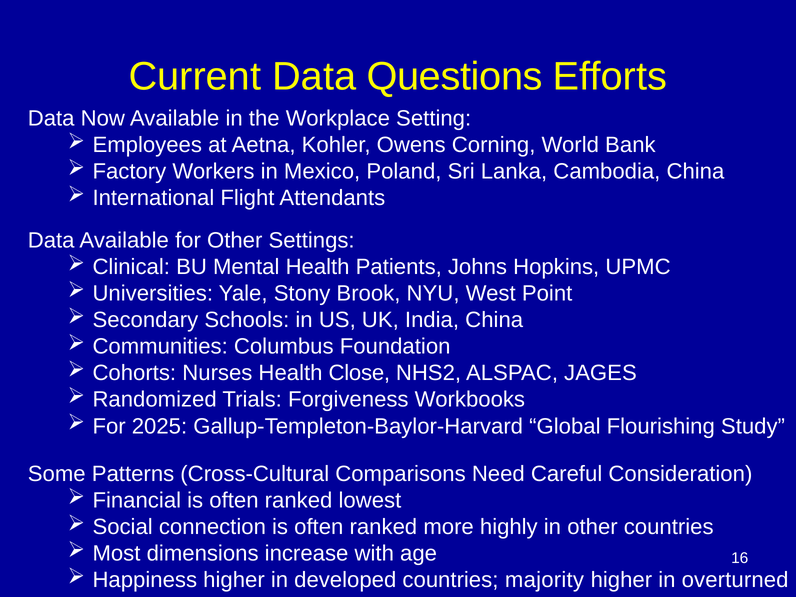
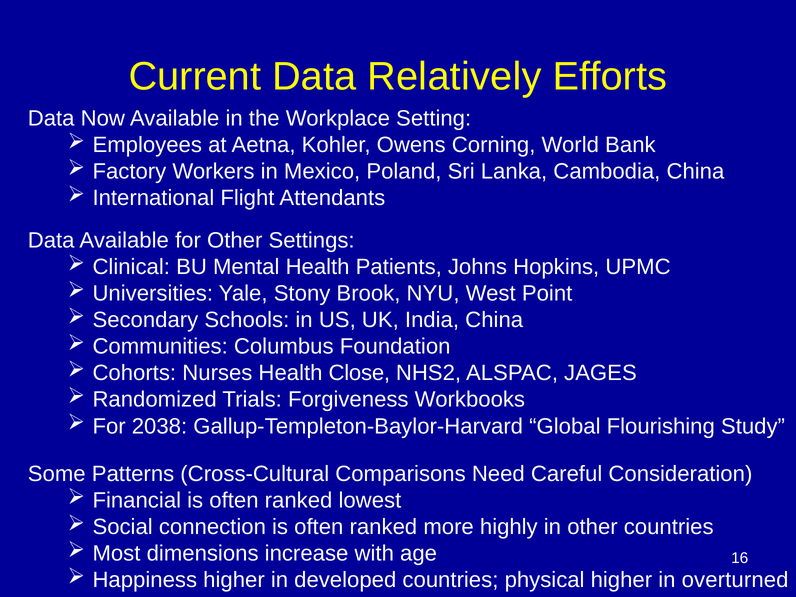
Questions: Questions -> Relatively
2025: 2025 -> 2038
majority: majority -> physical
